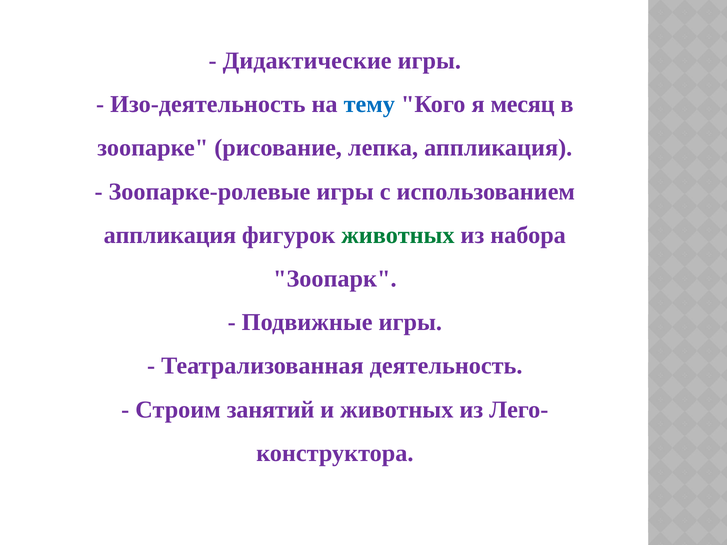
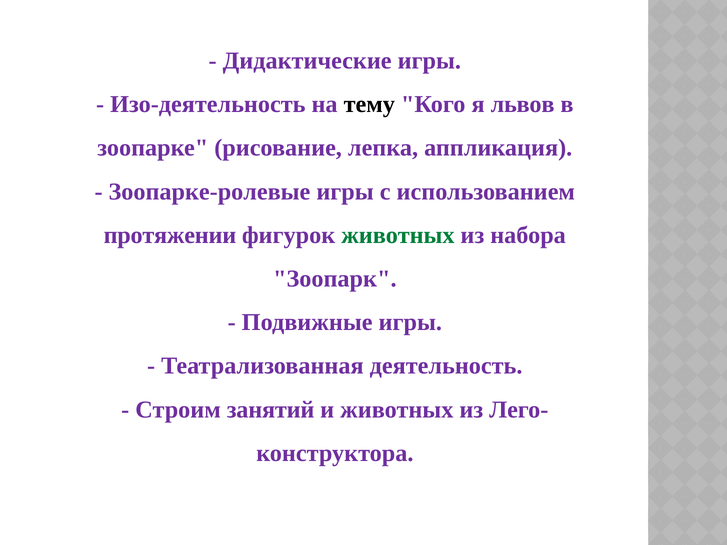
тему colour: blue -> black
месяц: месяц -> львов
аппликация at (170, 235): аппликация -> протяжении
